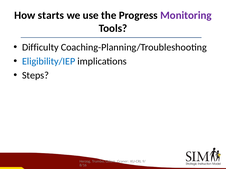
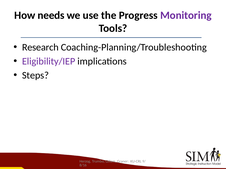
starts: starts -> needs
Difficulty: Difficulty -> Research
Eligibility/IEP colour: blue -> purple
